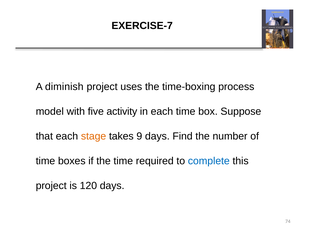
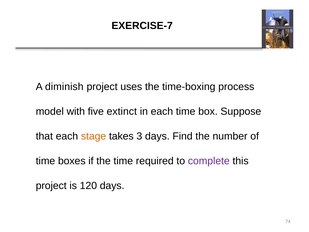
activity: activity -> extinct
9: 9 -> 3
complete colour: blue -> purple
